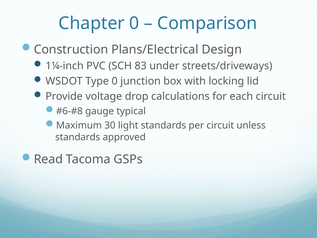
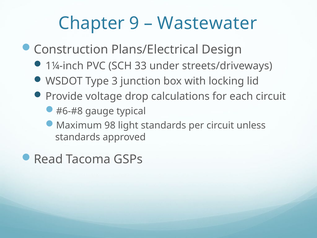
Chapter 0: 0 -> 9
Comparison: Comparison -> Wastewater
83: 83 -> 33
Type 0: 0 -> 3
30: 30 -> 98
